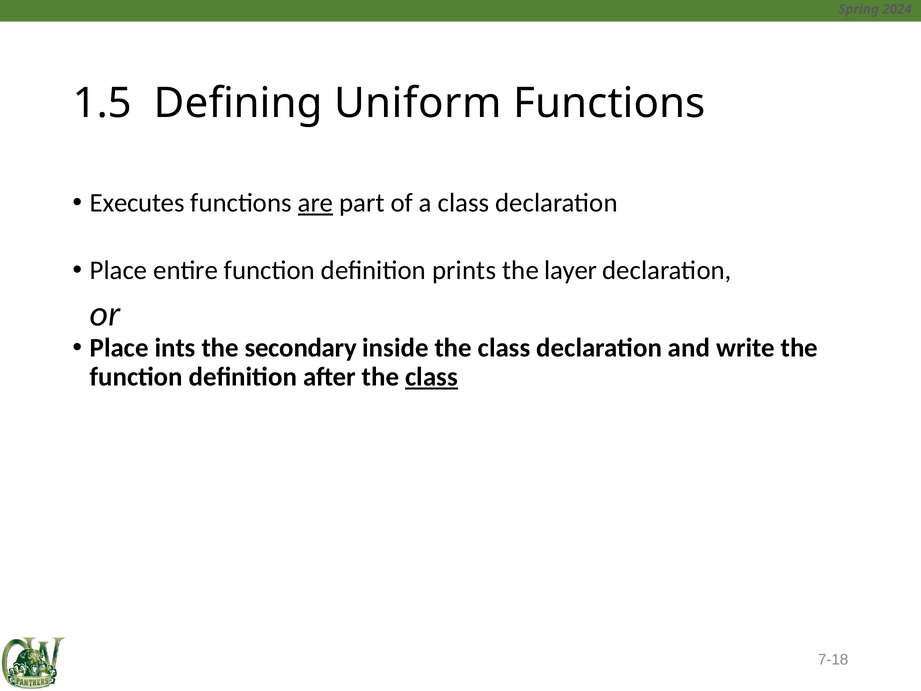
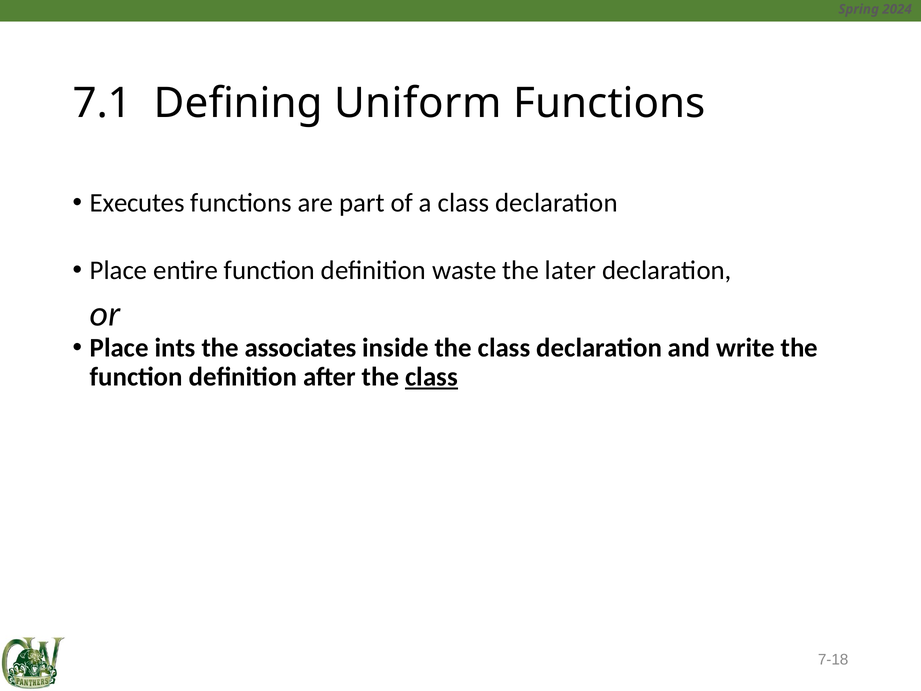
1.5: 1.5 -> 7.1
are underline: present -> none
prints: prints -> waste
layer: layer -> later
secondary: secondary -> associates
